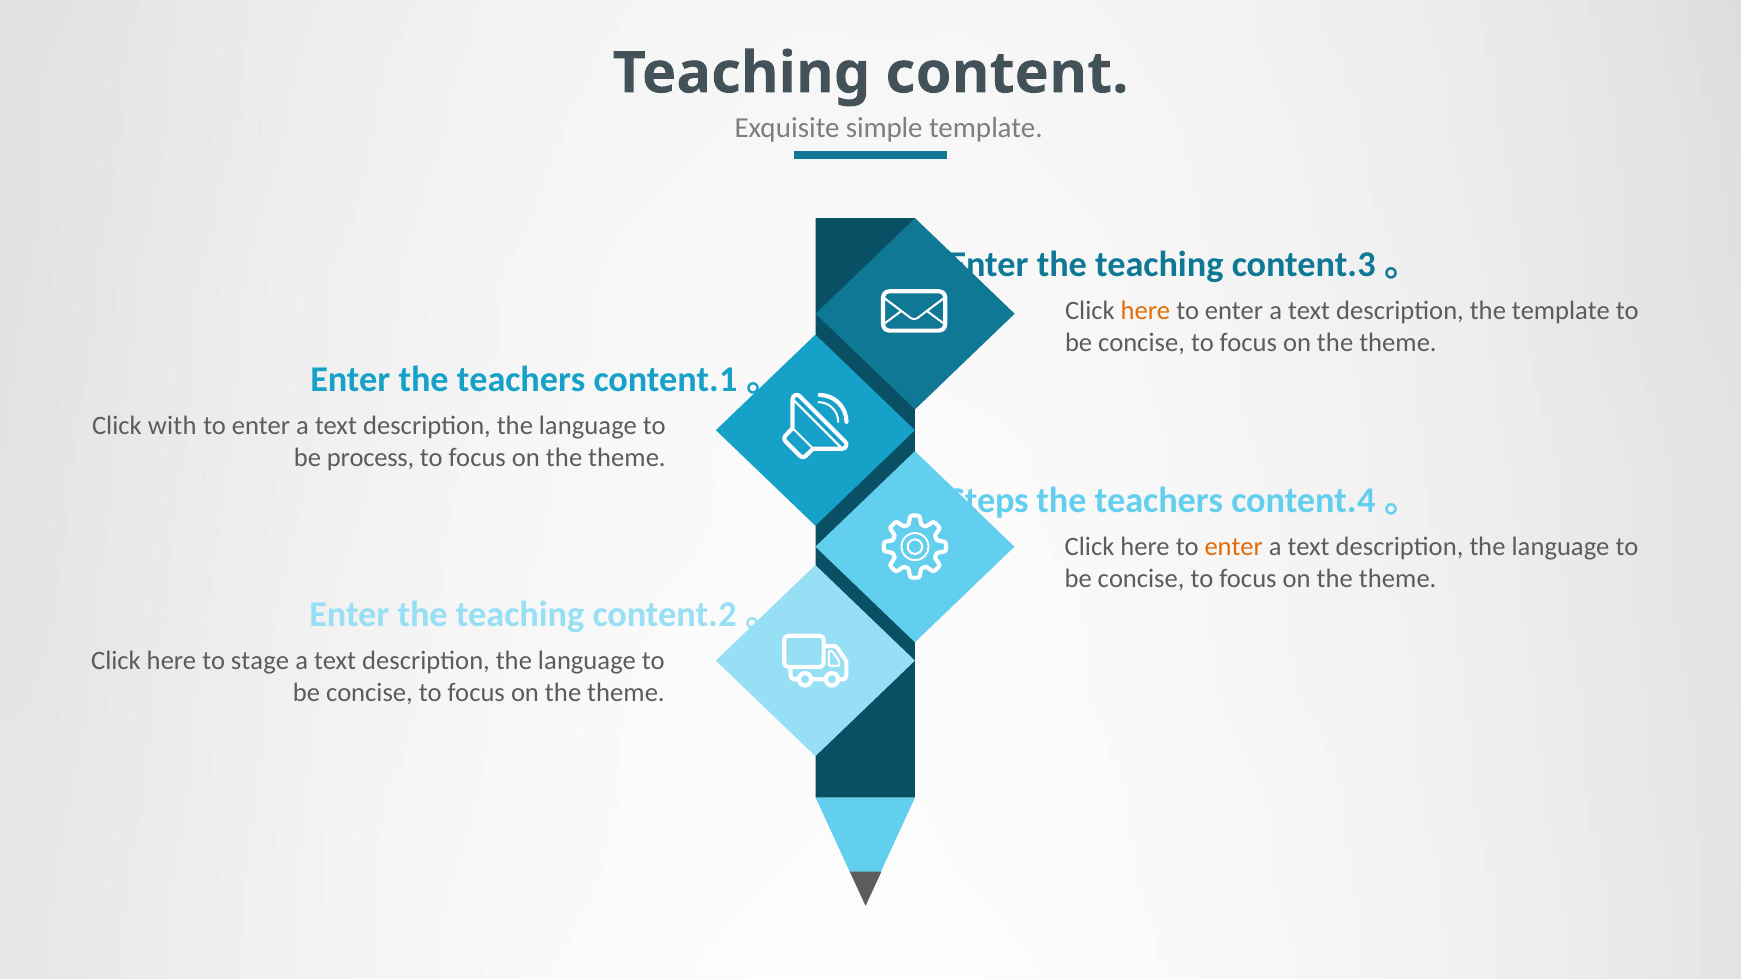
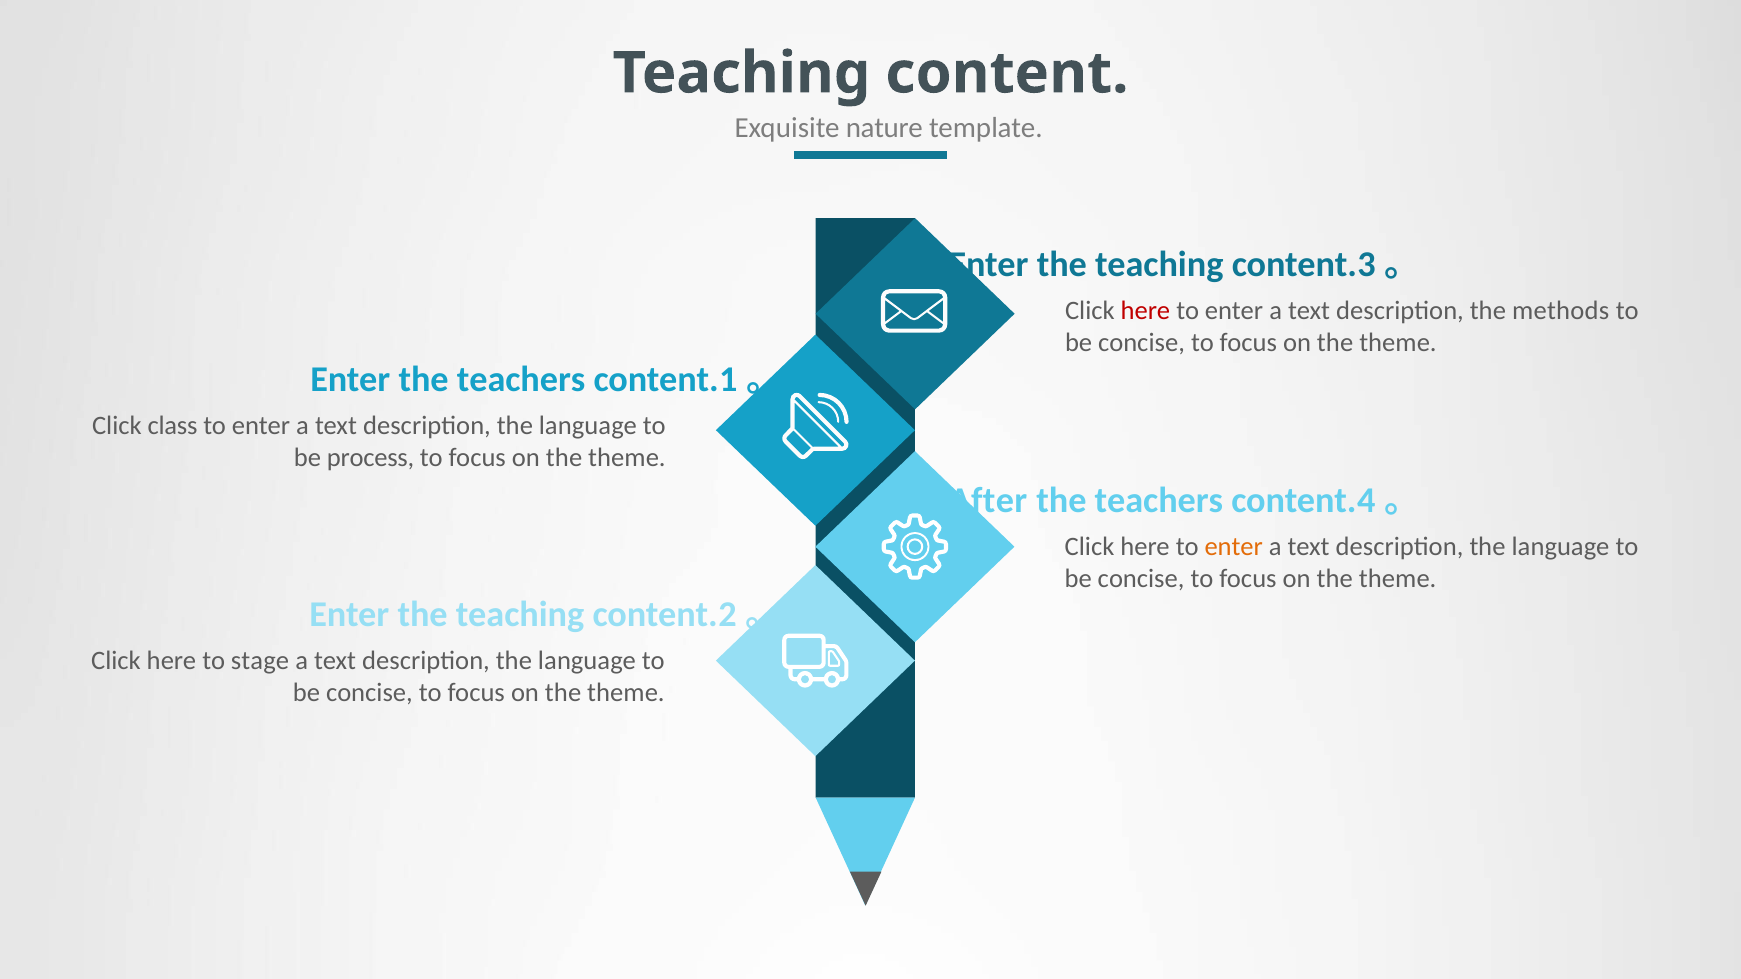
simple: simple -> nature
here at (1145, 311) colour: orange -> red
the template: template -> methods
with: with -> class
Steps: Steps -> After
